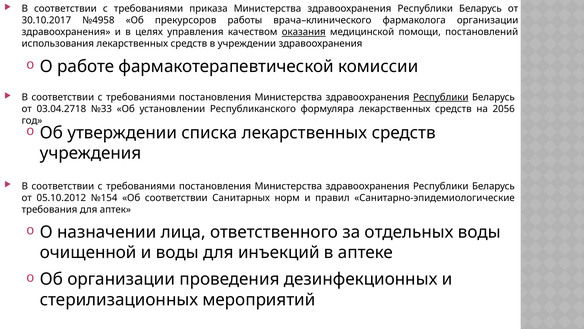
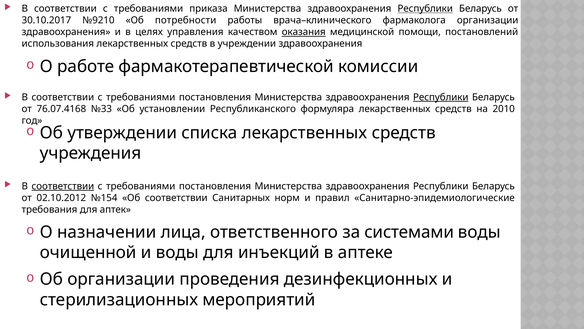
Республики at (425, 9) underline: none -> present
№4958: №4958 -> №9210
прекурсоров: прекурсоров -> потребности
03.04.2718: 03.04.2718 -> 76.07.4168
2056: 2056 -> 2010
соответствии at (63, 186) underline: none -> present
05.10.2012: 05.10.2012 -> 02.10.2012
отдельных: отдельных -> системами
